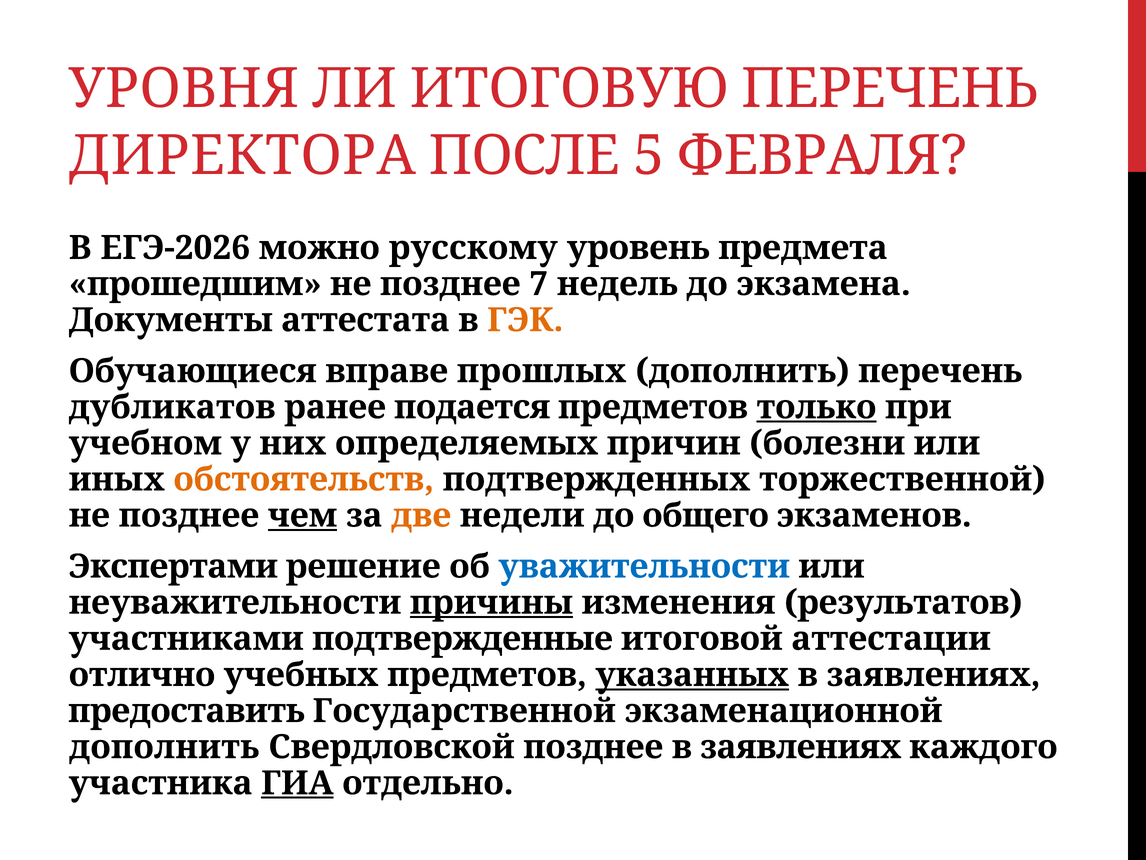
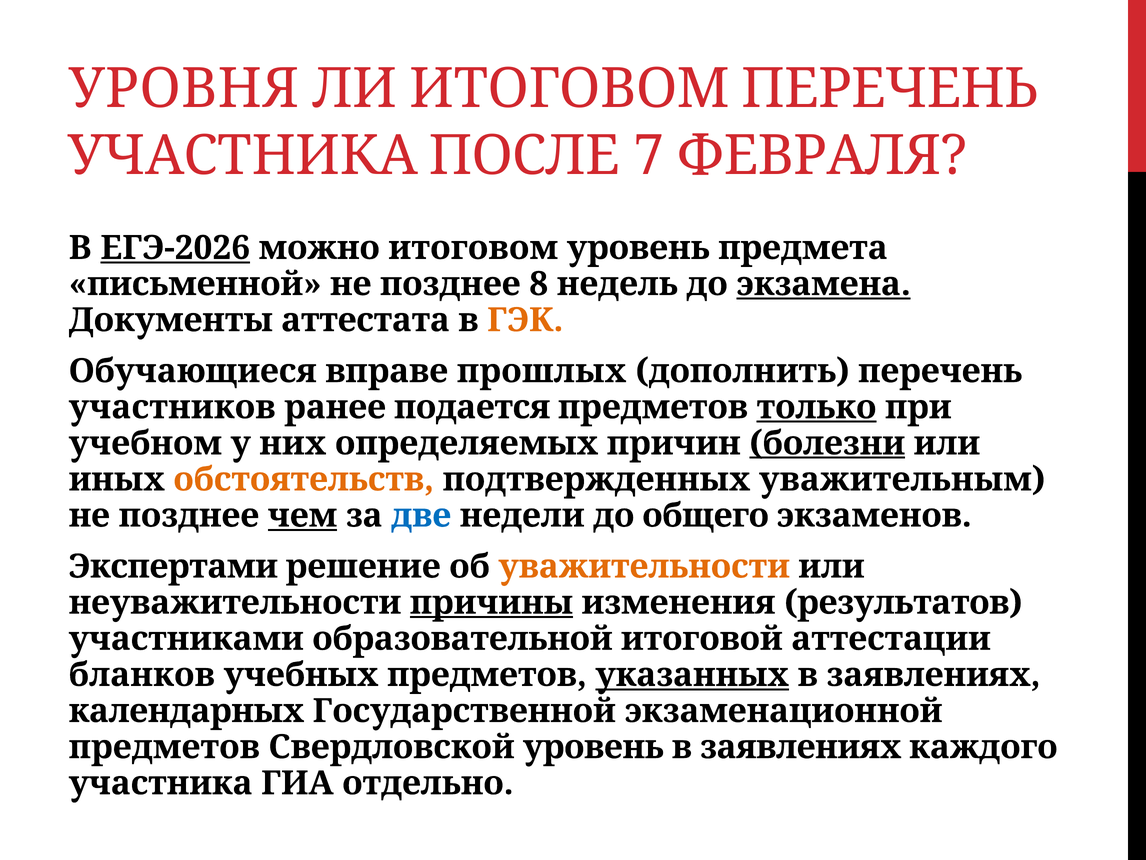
ЛИ ИТОГОВУЮ: ИТОГОВУЮ -> ИТОГОВОМ
ДИРЕКТОРА at (242, 156): ДИРЕКТОРА -> УЧАСТНИКА
5: 5 -> 7
ЕГЭ-2026 underline: none -> present
можно русскому: русскому -> итоговом
прошедшим: прошедшим -> письменной
7: 7 -> 8
экзамена underline: none -> present
дубликатов: дубликатов -> участников
болезни underline: none -> present
торжественной: торжественной -> уважительным
две colour: orange -> blue
уважительности colour: blue -> orange
подтвержденные: подтвержденные -> образовательной
отлично: отлично -> бланков
предоставить: предоставить -> календарных
дополнить at (164, 747): дополнить -> предметов
Свердловской позднее: позднее -> уровень
ГИА underline: present -> none
